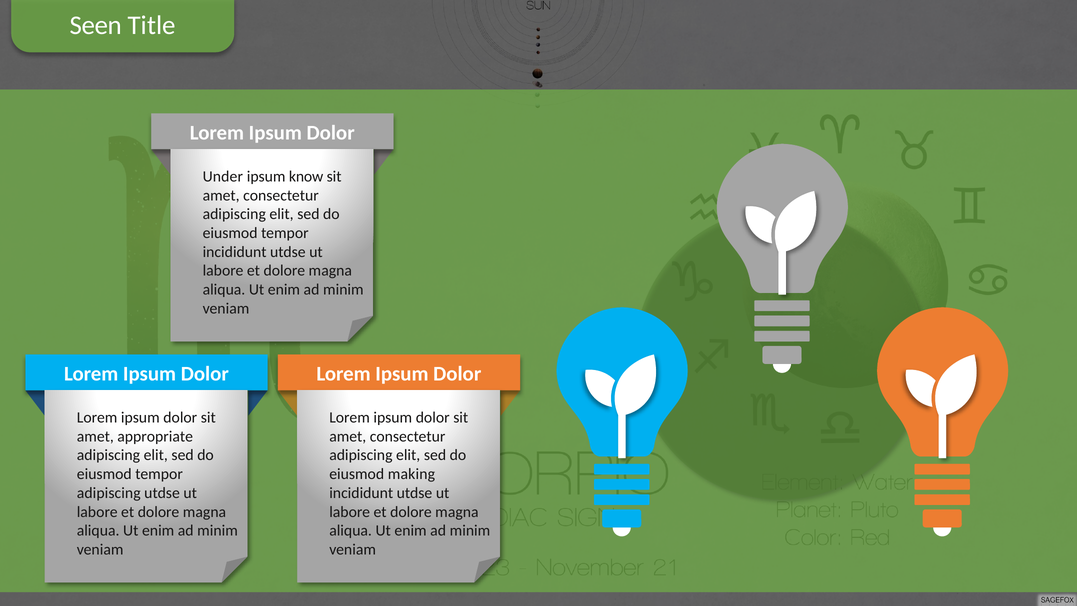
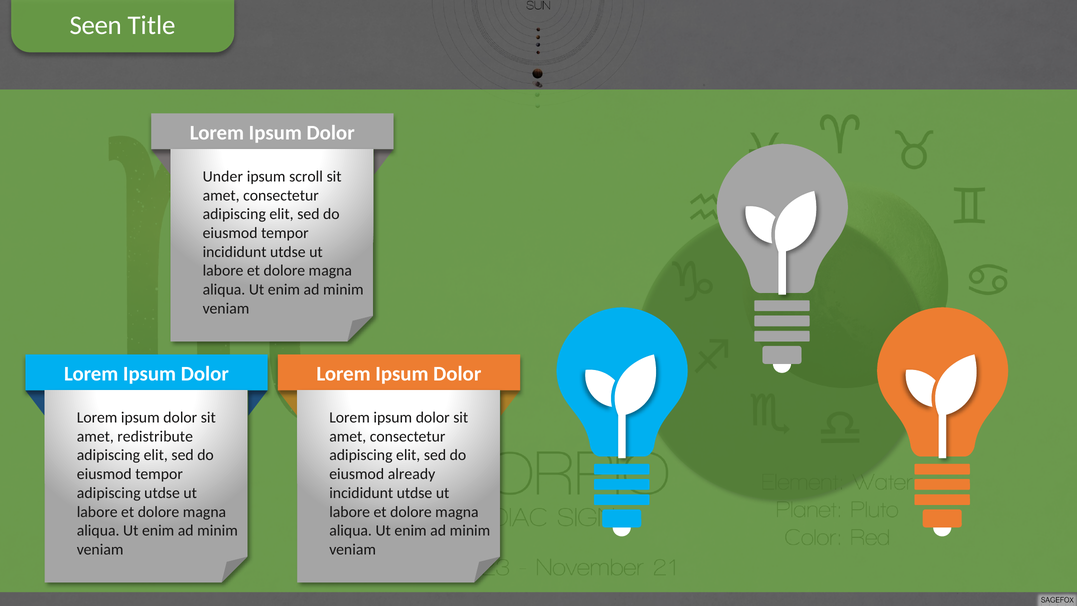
know: know -> scroll
appropriate: appropriate -> redistribute
making: making -> already
